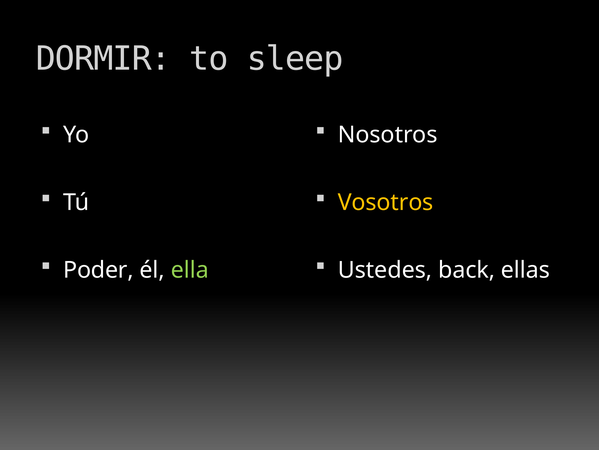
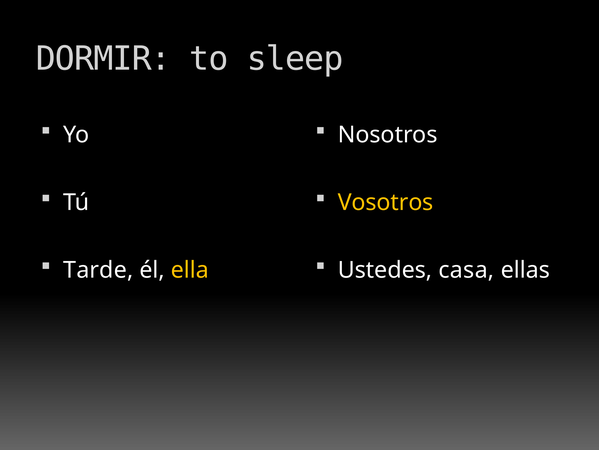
Poder: Poder -> Tarde
ella colour: light green -> yellow
back: back -> casa
